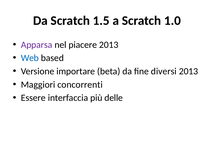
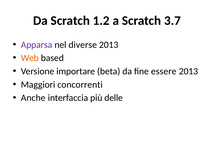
1.5: 1.5 -> 1.2
1.0: 1.0 -> 3.7
piacere: piacere -> diverse
Web colour: blue -> orange
diversi: diversi -> essere
Essere: Essere -> Anche
